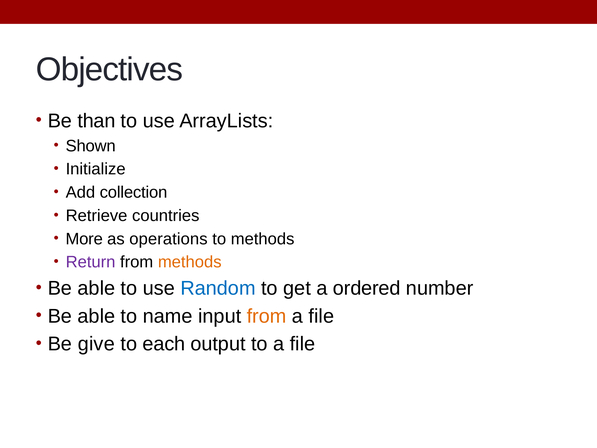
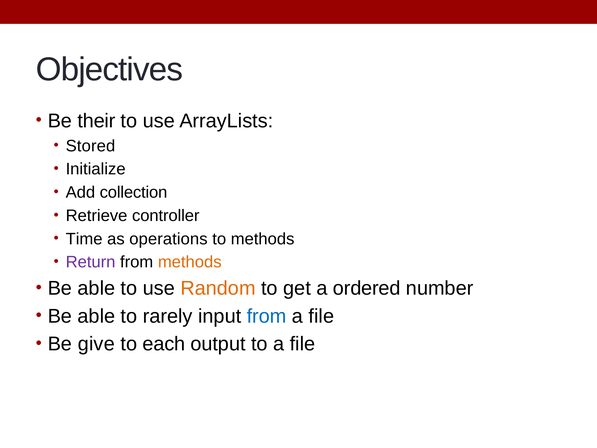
than: than -> their
Shown: Shown -> Stored
countries: countries -> controller
More: More -> Time
Random colour: blue -> orange
name: name -> rarely
from at (267, 316) colour: orange -> blue
